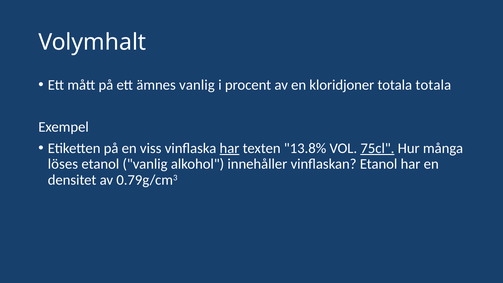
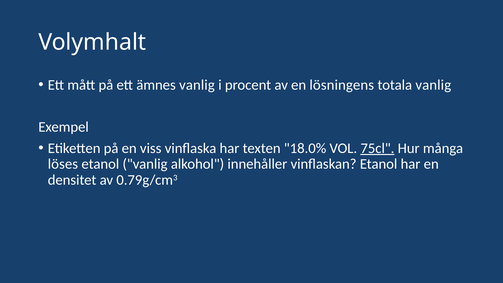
kloridjoner: kloridjoner -> lösningens
totala totala: totala -> vanlig
har at (229, 148) underline: present -> none
13.8%: 13.8% -> 18.0%
